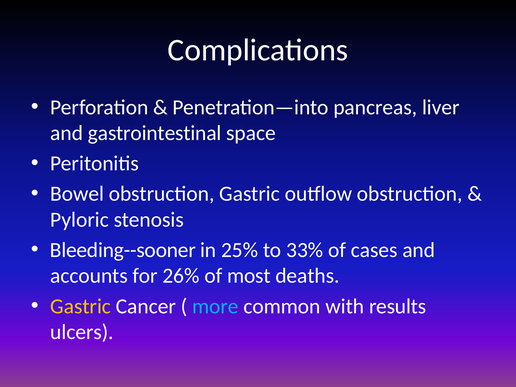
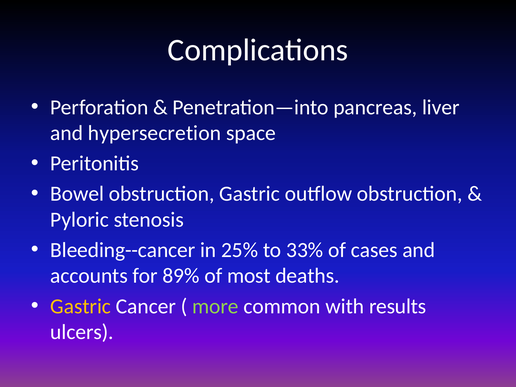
gastrointestinal: gastrointestinal -> hypersecretion
Bleeding--sooner: Bleeding--sooner -> Bleeding--cancer
26%: 26% -> 89%
more colour: light blue -> light green
